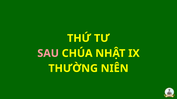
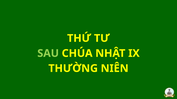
SAU colour: pink -> light green
